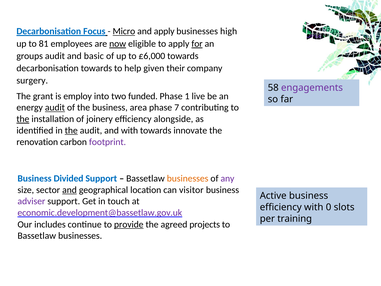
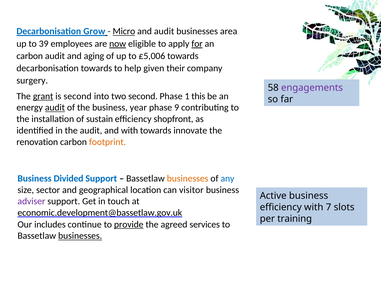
Focus: Focus -> Grow
and apply: apply -> audit
high: high -> area
81: 81 -> 39
groups at (30, 56): groups -> carbon
basic: basic -> aging
£6,000: £6,000 -> £5,006
grant underline: none -> present
is employ: employ -> second
two funded: funded -> second
live: live -> this
area: area -> year
7: 7 -> 9
the at (23, 119) underline: present -> none
joinery: joinery -> sustain
alongside: alongside -> shopfront
the at (71, 130) underline: present -> none
footprint colour: purple -> orange
any colour: purple -> blue
and at (70, 190) underline: present -> none
0: 0 -> 7
economic.development@bassetlaw.gov.uk colour: purple -> black
projects: projects -> services
businesses at (80, 236) underline: none -> present
